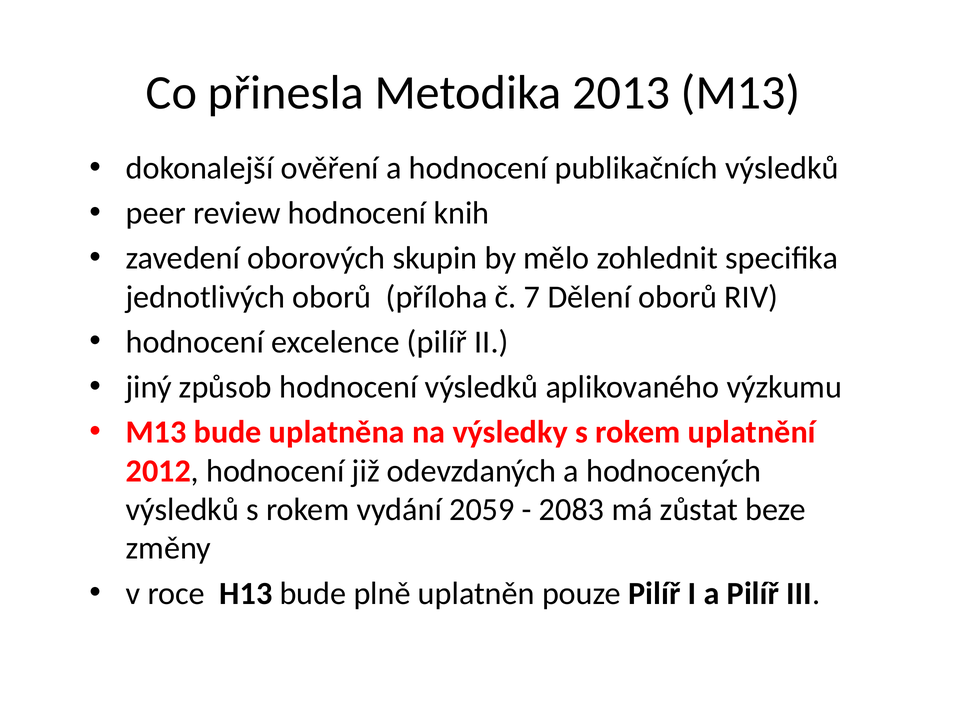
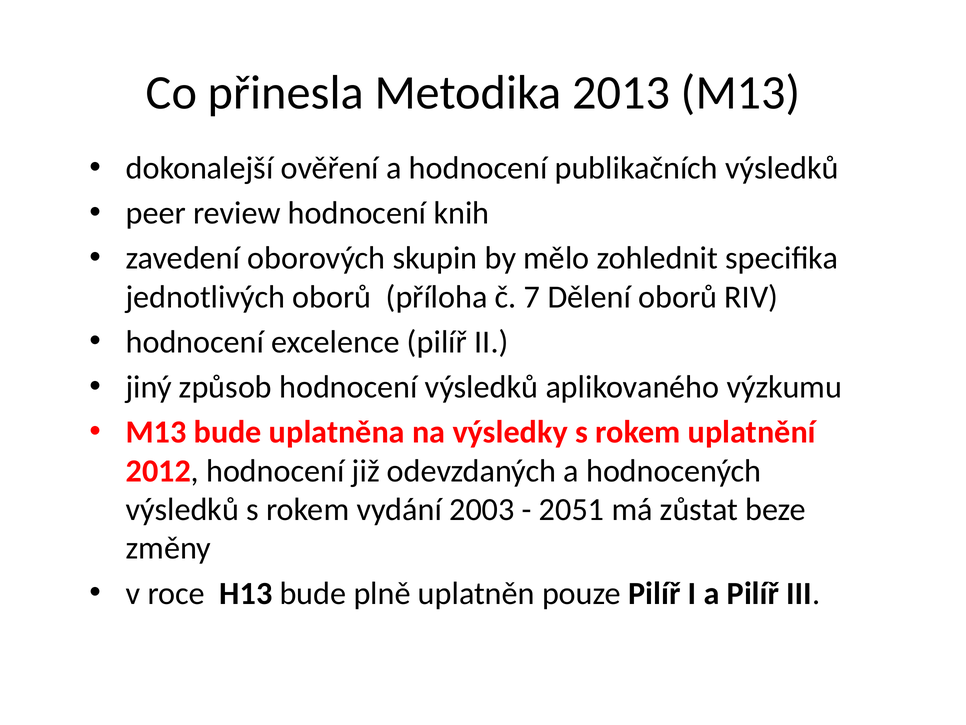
2059: 2059 -> 2003
2083: 2083 -> 2051
